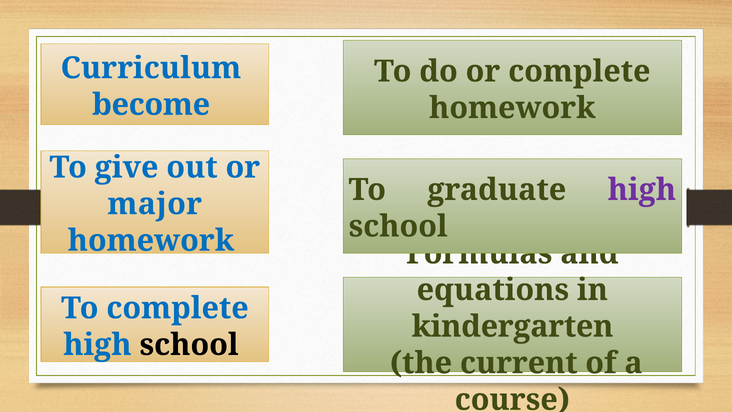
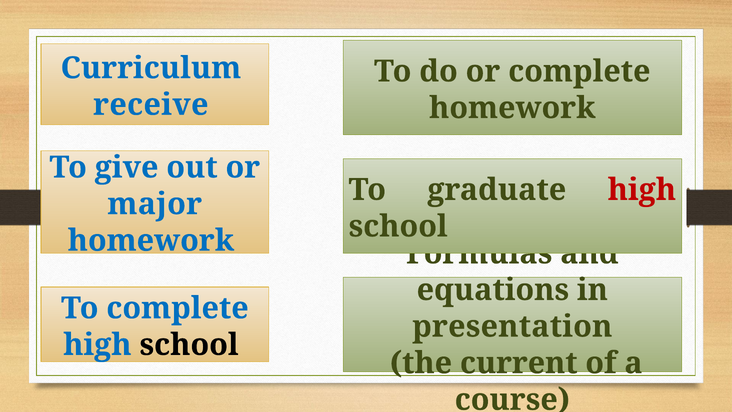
become: become -> receive
high at (642, 190) colour: purple -> red
kindergarten: kindergarten -> presentation
